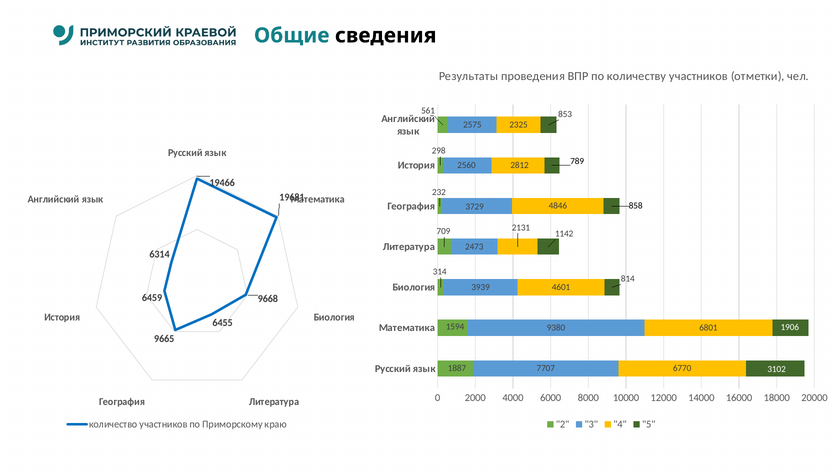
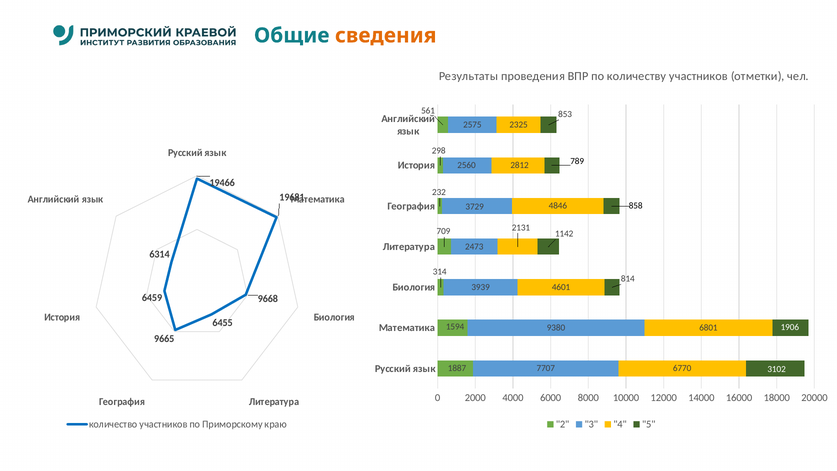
сведения colour: black -> orange
